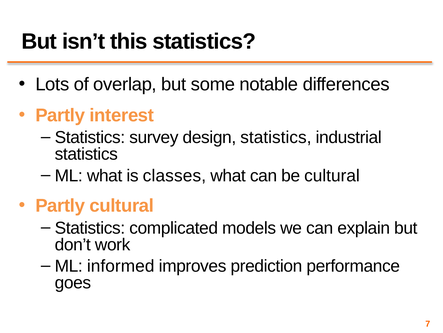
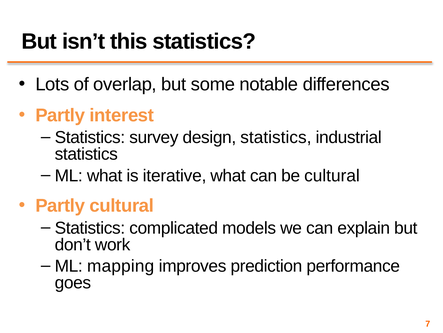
classes: classes -> iterative
informed: informed -> mapping
